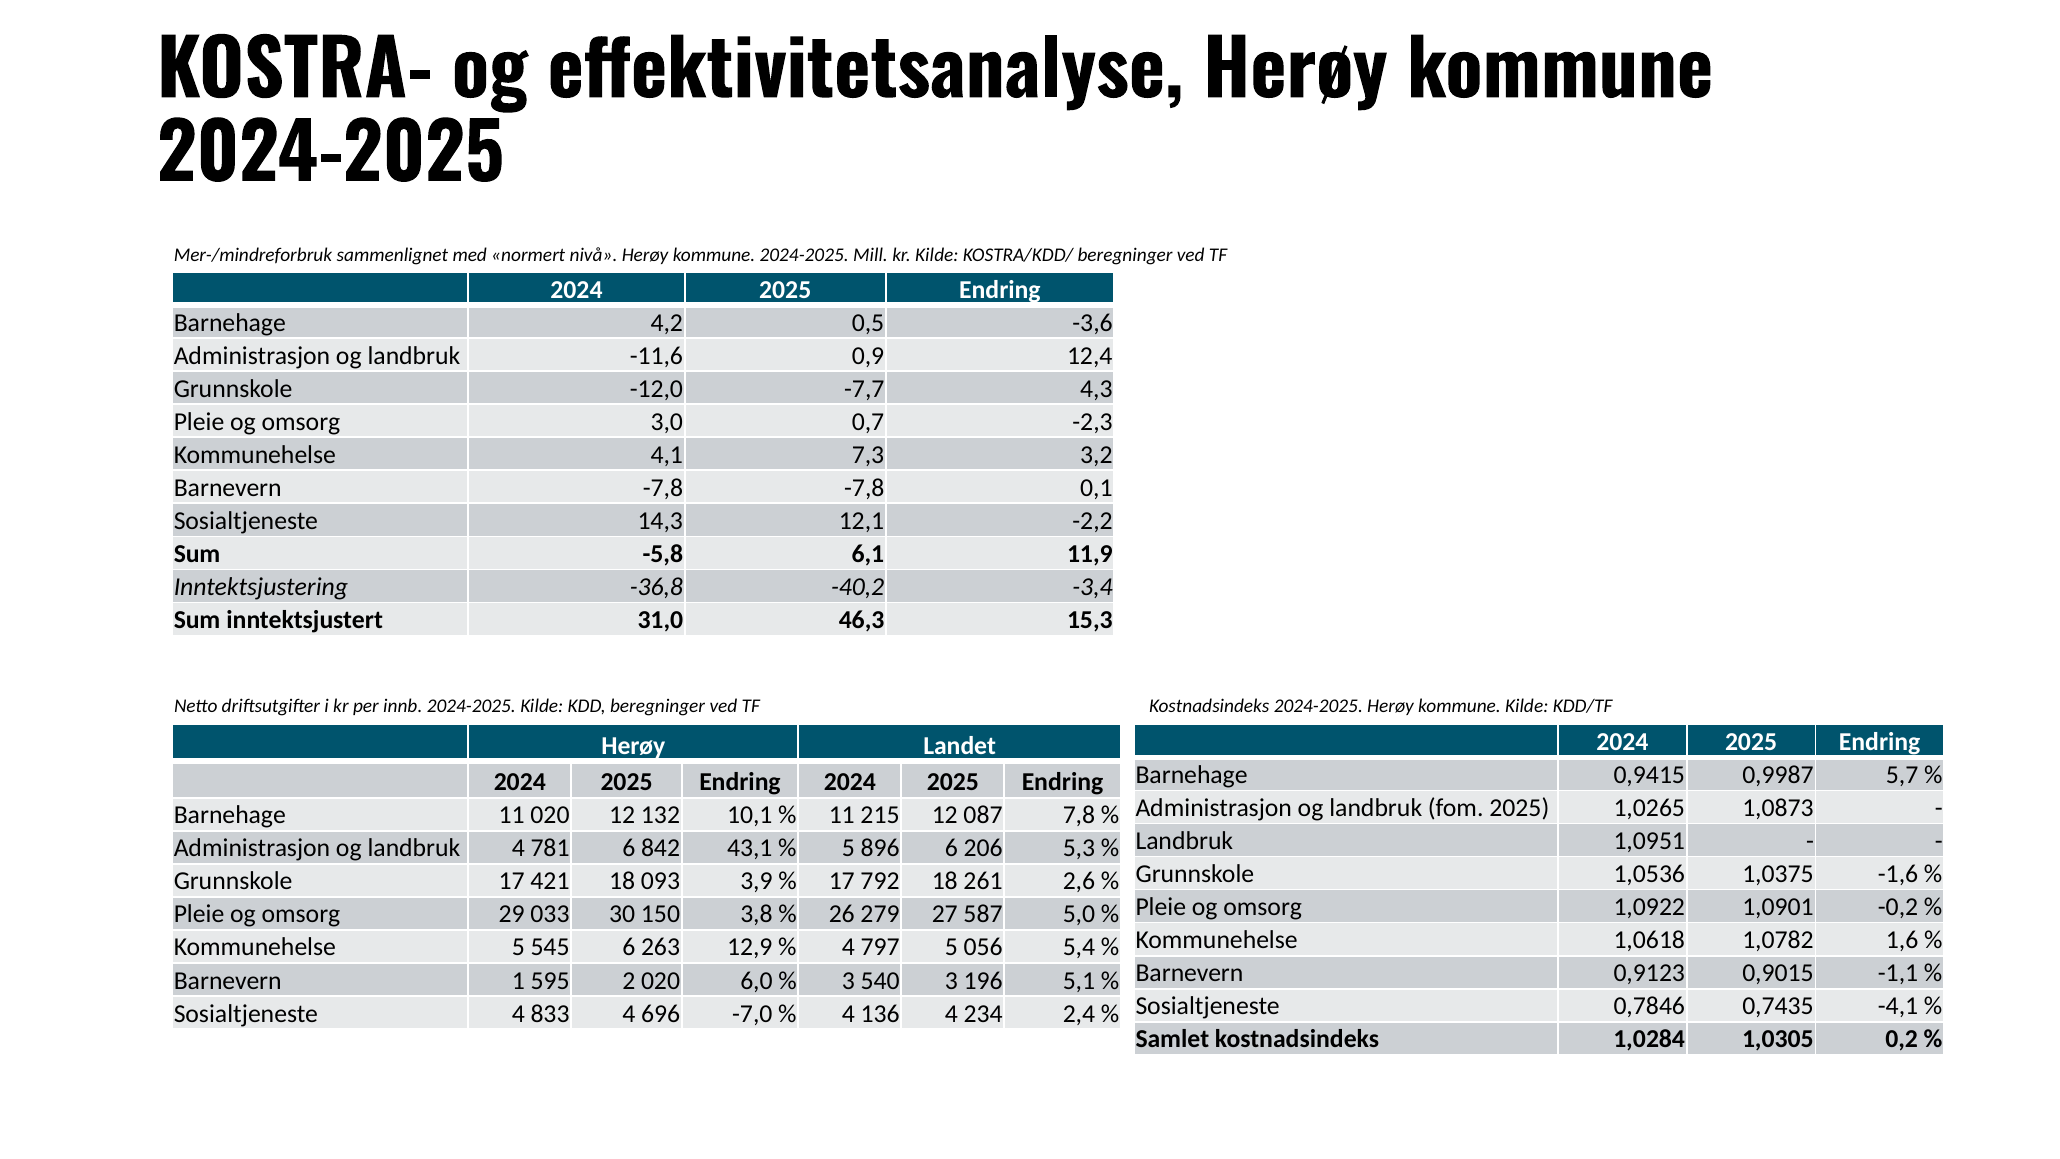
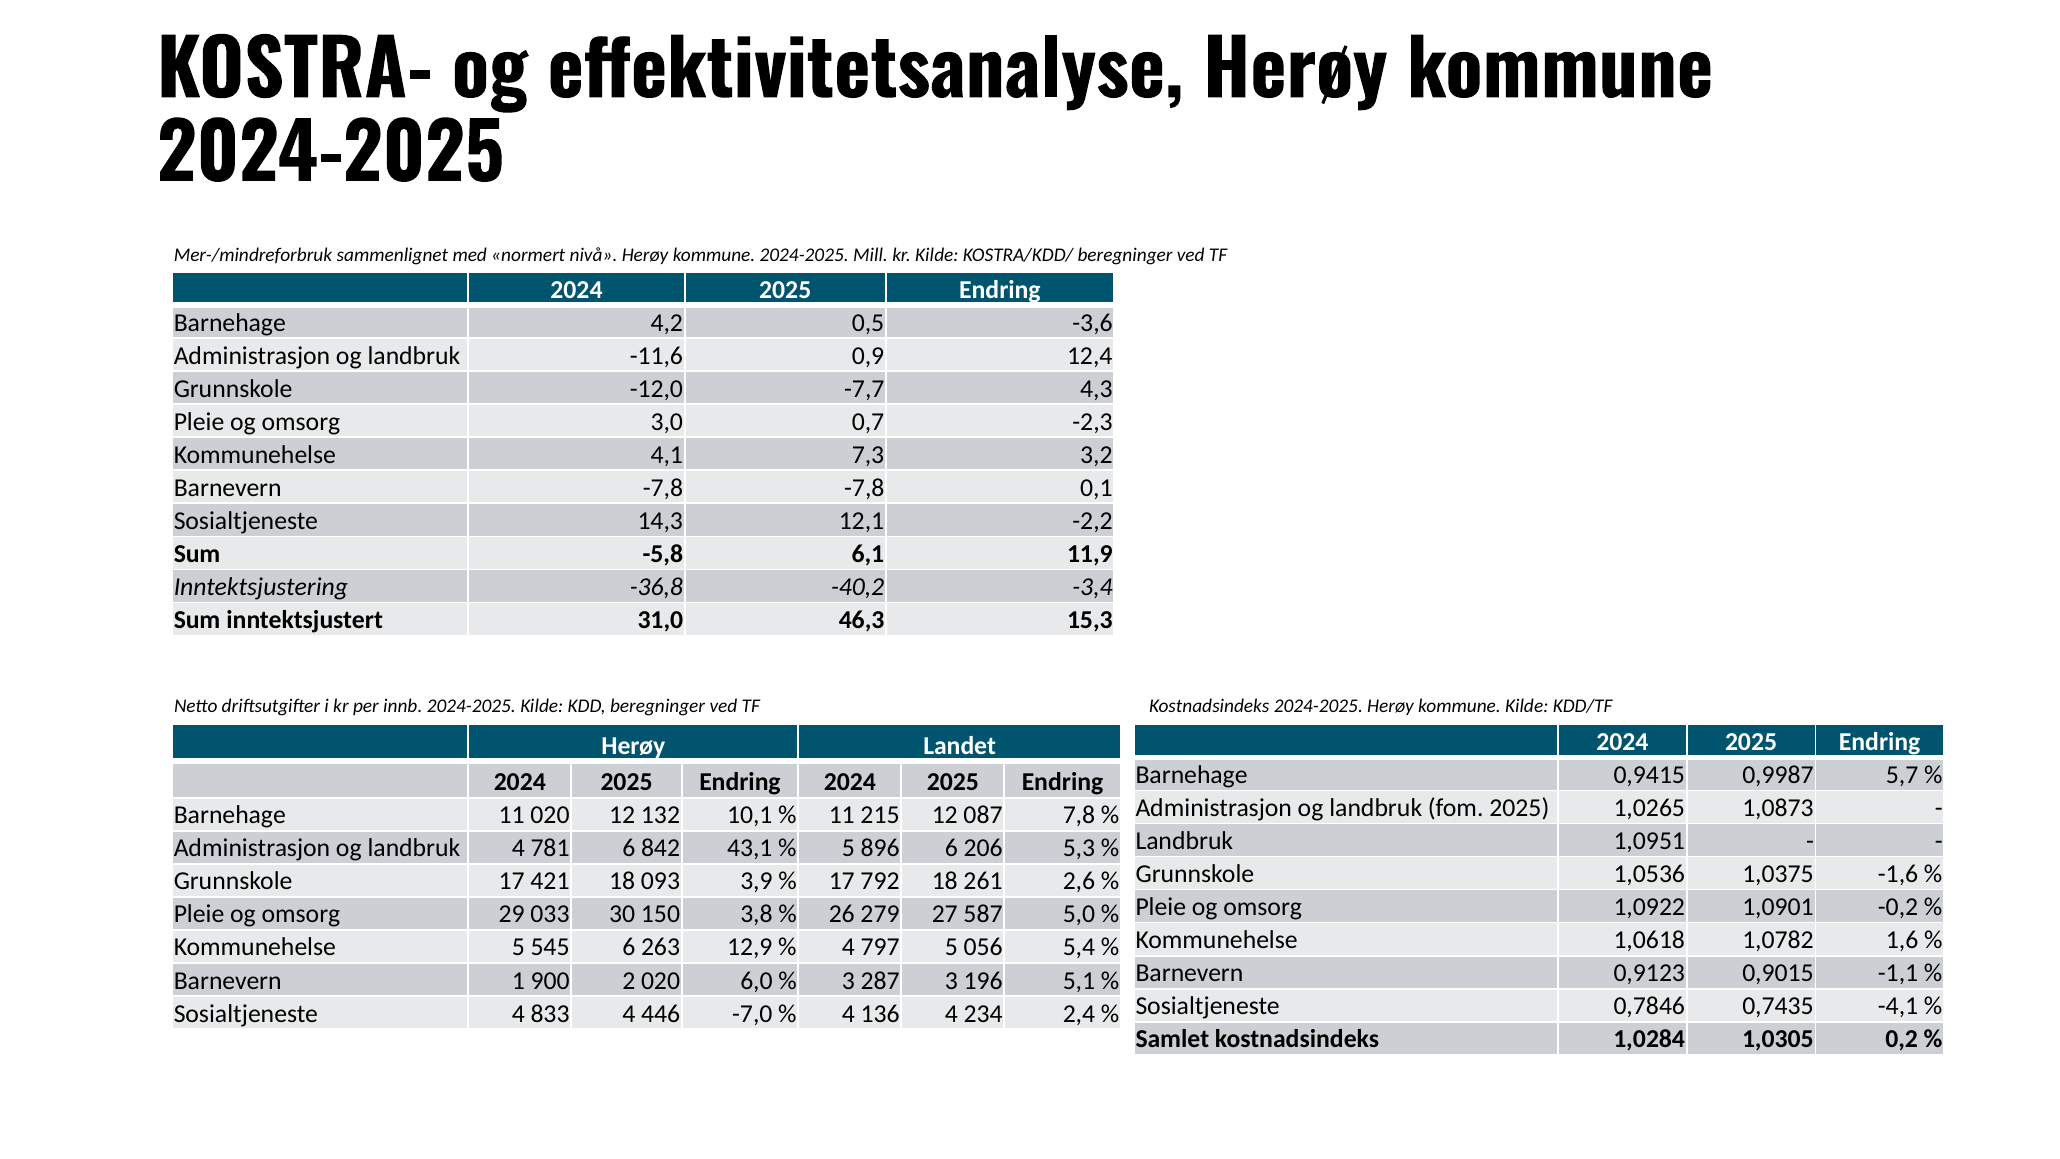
595: 595 -> 900
540: 540 -> 287
696: 696 -> 446
